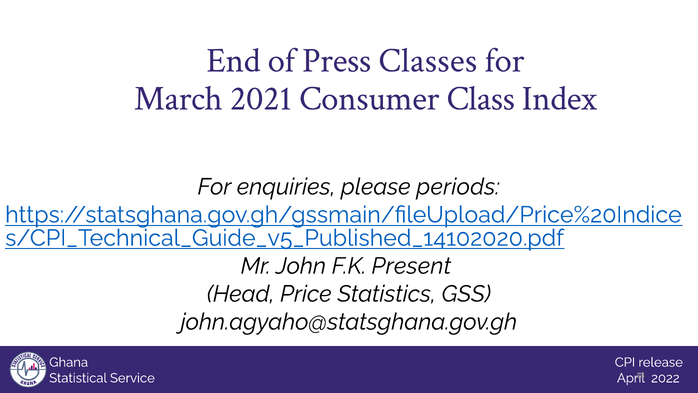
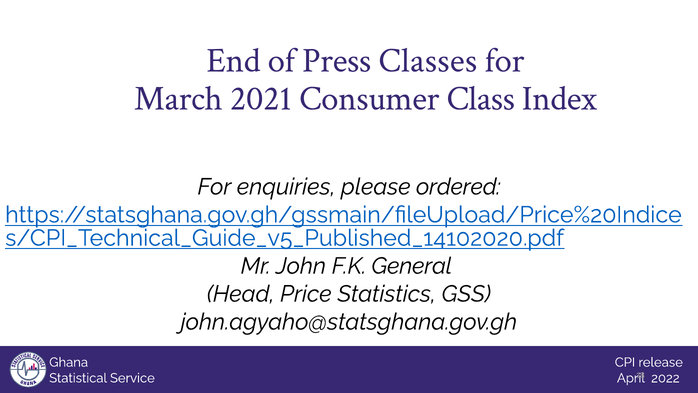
periods: periods -> ordered
Present: Present -> General
